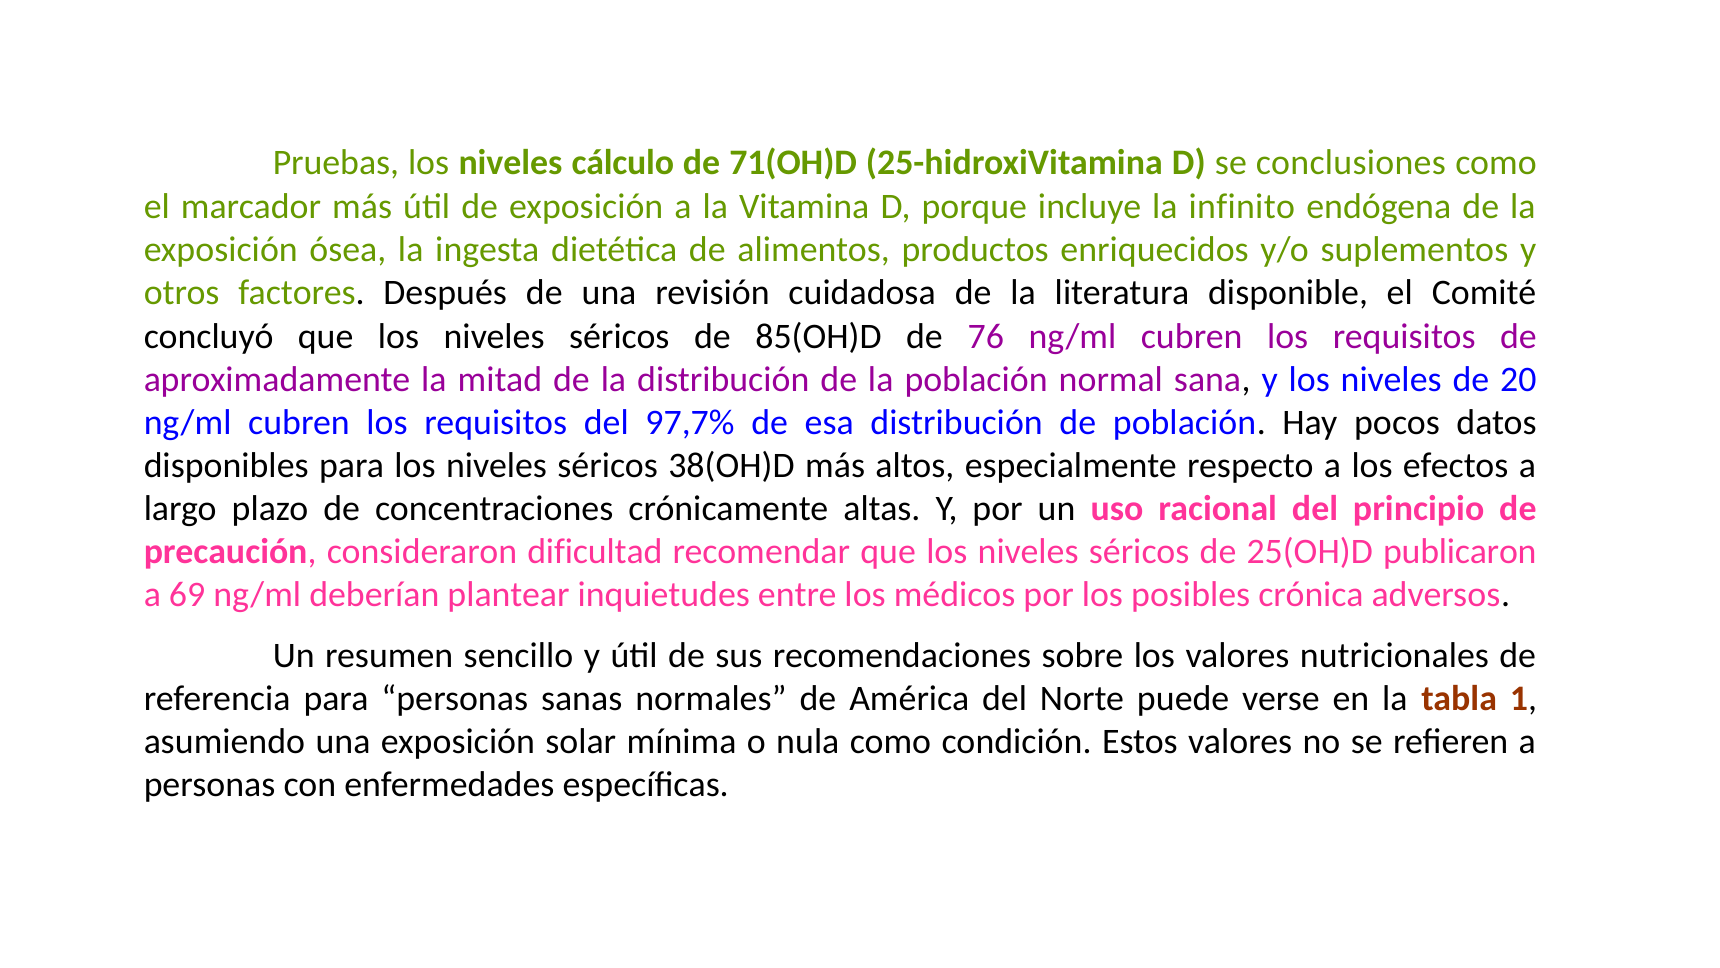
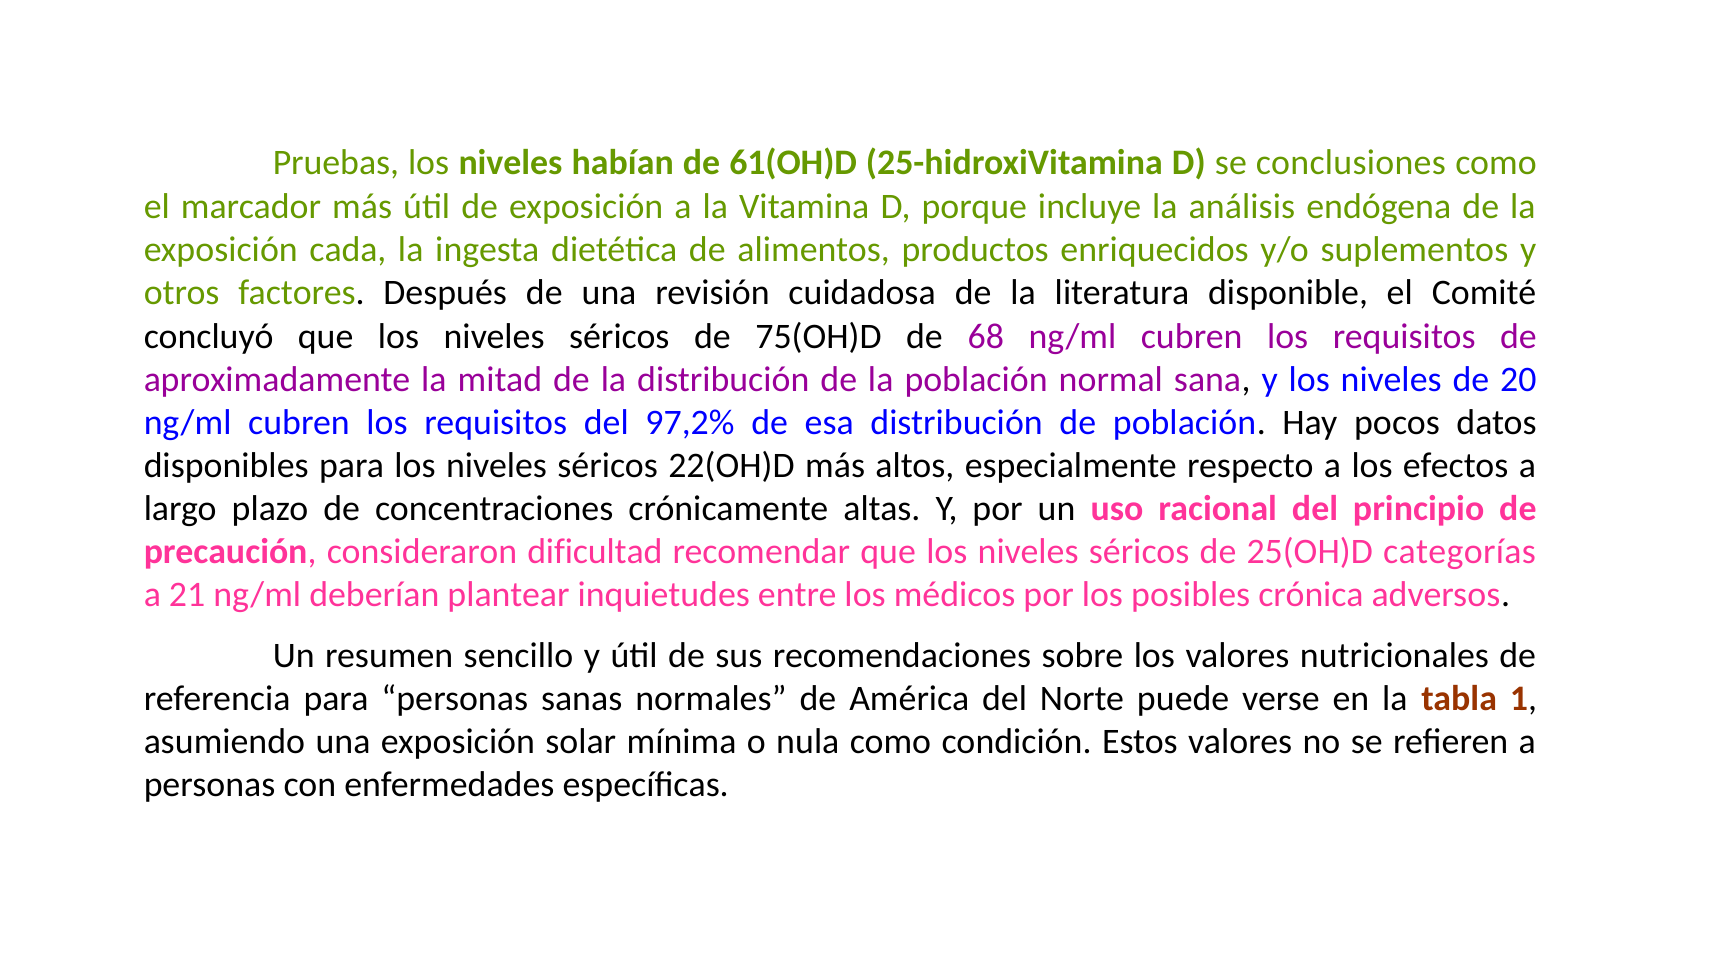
cálculo: cálculo -> habían
71(OH)D: 71(OH)D -> 61(OH)D
infinito: infinito -> análisis
ósea: ósea -> cada
85(OH)D: 85(OH)D -> 75(OH)D
76: 76 -> 68
97,7%: 97,7% -> 97,2%
38(OH)D: 38(OH)D -> 22(OH)D
publicaron: publicaron -> categorías
69: 69 -> 21
